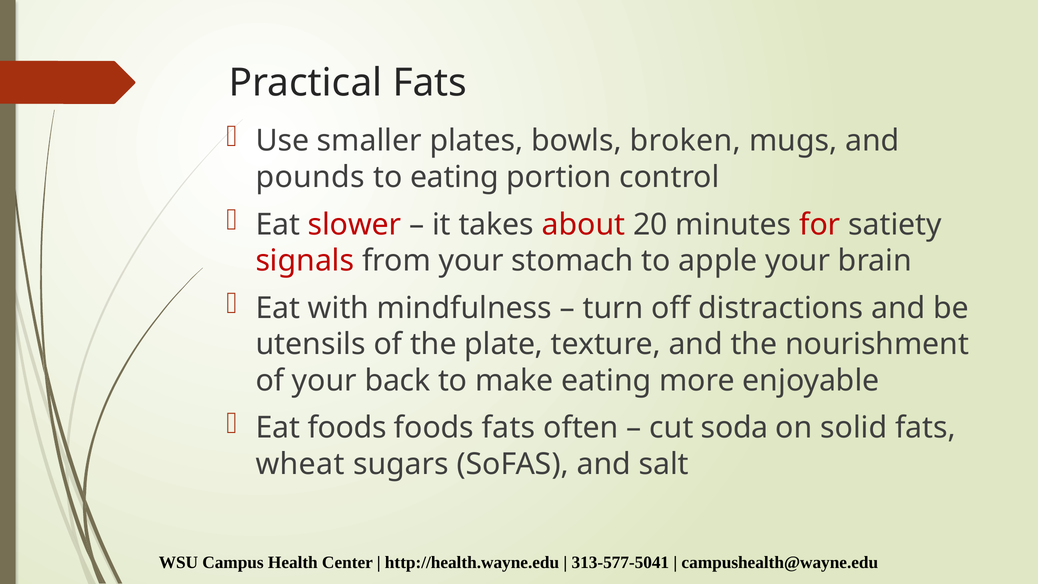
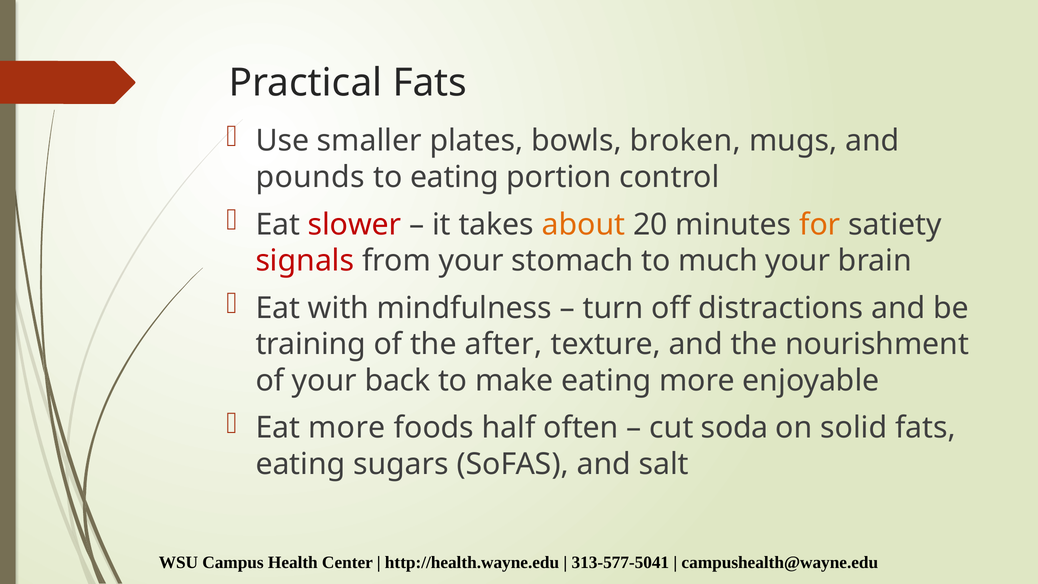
about colour: red -> orange
for colour: red -> orange
apple: apple -> much
utensils: utensils -> training
plate: plate -> after
Eat foods: foods -> more
foods fats: fats -> half
wheat at (300, 464): wheat -> eating
